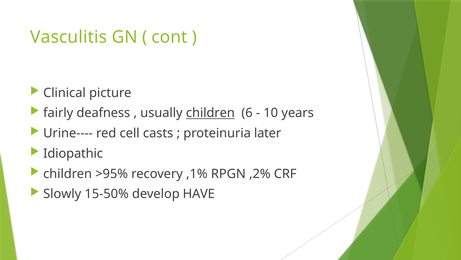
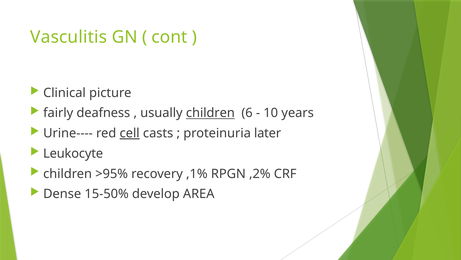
cell underline: none -> present
Idiopathic: Idiopathic -> Leukocyte
Slowly: Slowly -> Dense
HAVE: HAVE -> AREA
